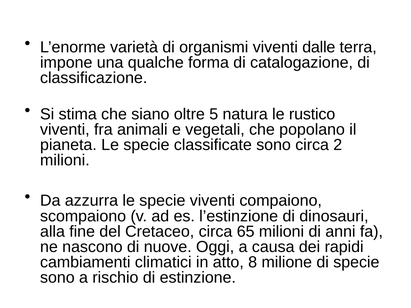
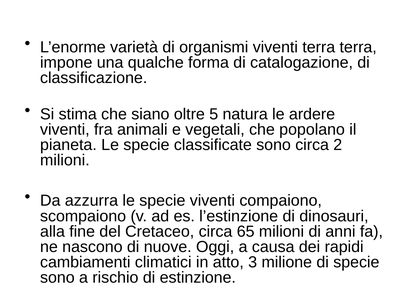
viventi dalle: dalle -> terra
rustico: rustico -> ardere
8: 8 -> 3
